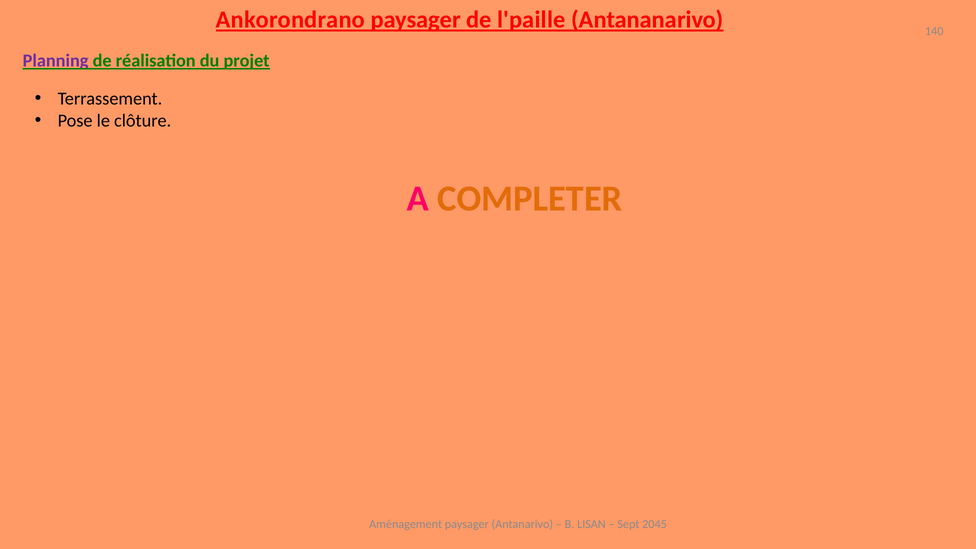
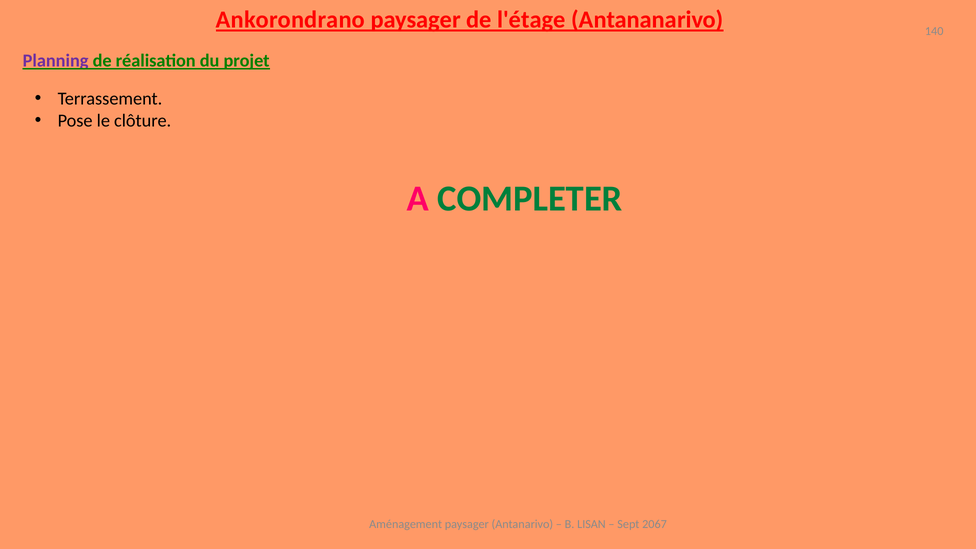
l'paille: l'paille -> l'étage
COMPLETER colour: orange -> green
2045: 2045 -> 2067
